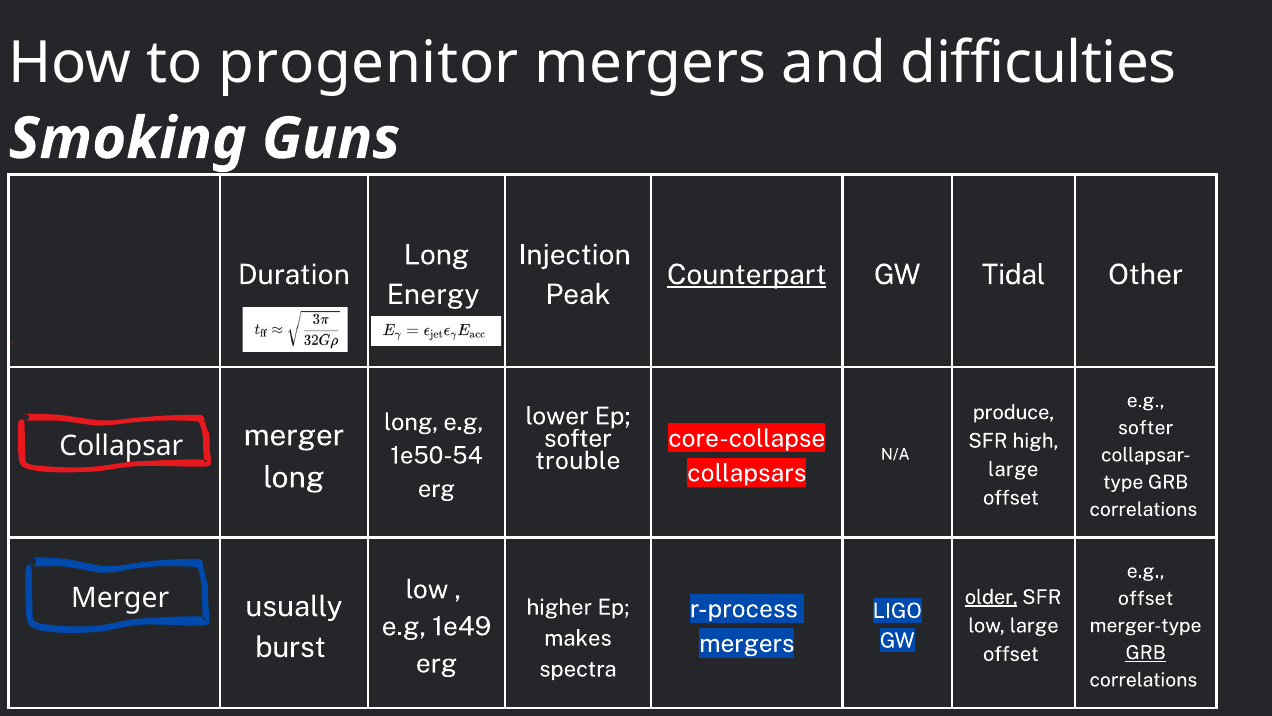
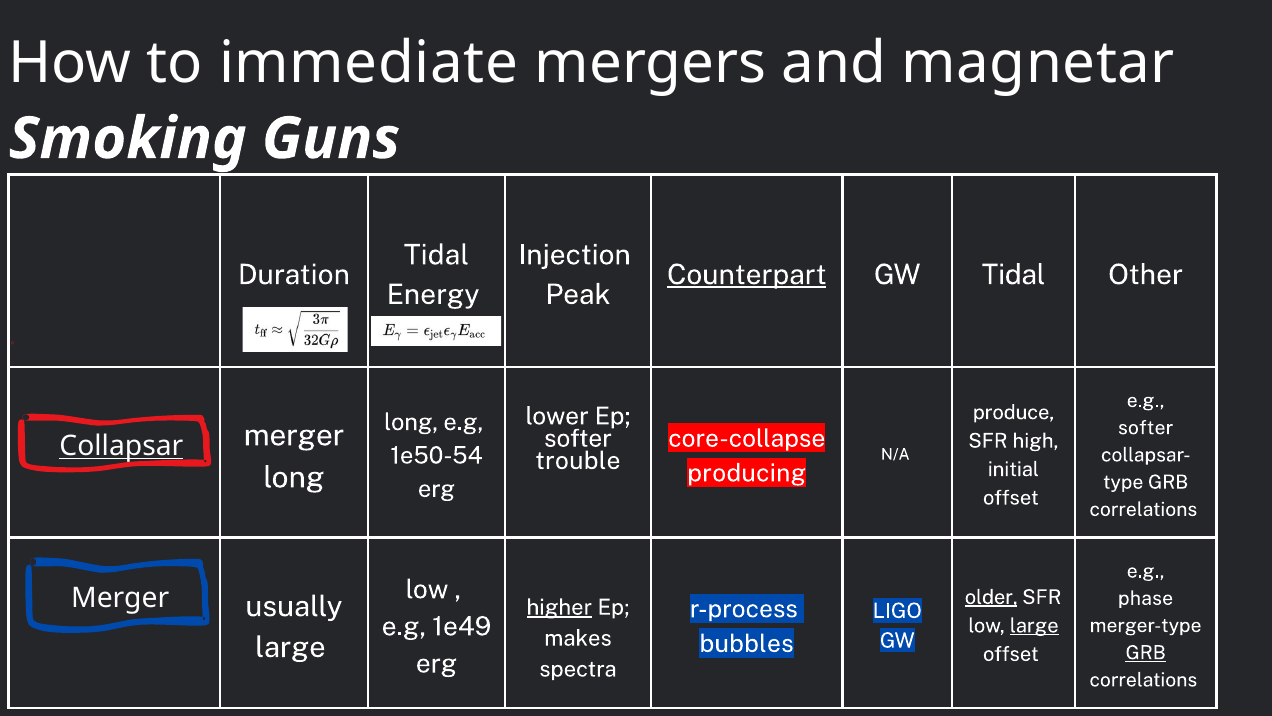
progenitor: progenitor -> immediate
difficulties: difficulties -> magnetar
Long at (437, 255): Long -> Tidal
Collapsar underline: none -> present
large at (1013, 469): large -> initial
collapsars: collapsars -> producing
offset at (1146, 598): offset -> phase
higher underline: none -> present
large at (1034, 625) underline: none -> present
mergers at (747, 643): mergers -> bubbles
burst at (291, 647): burst -> large
